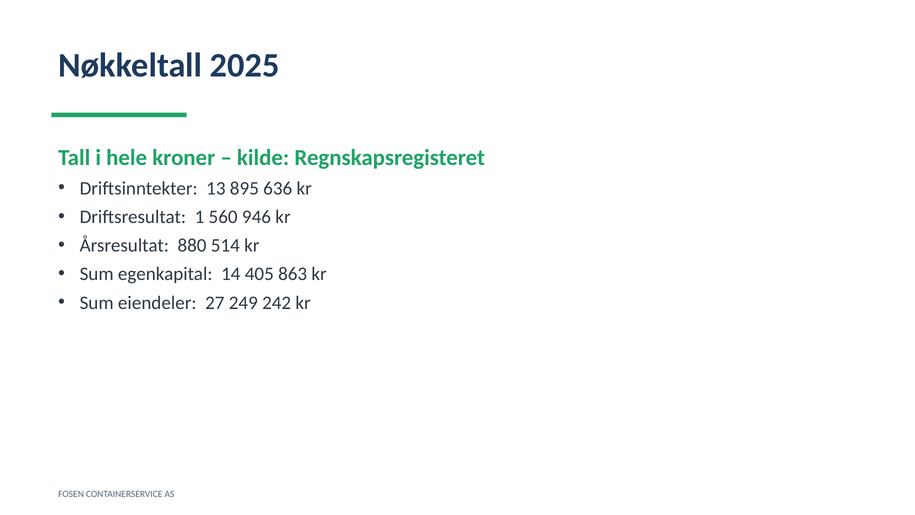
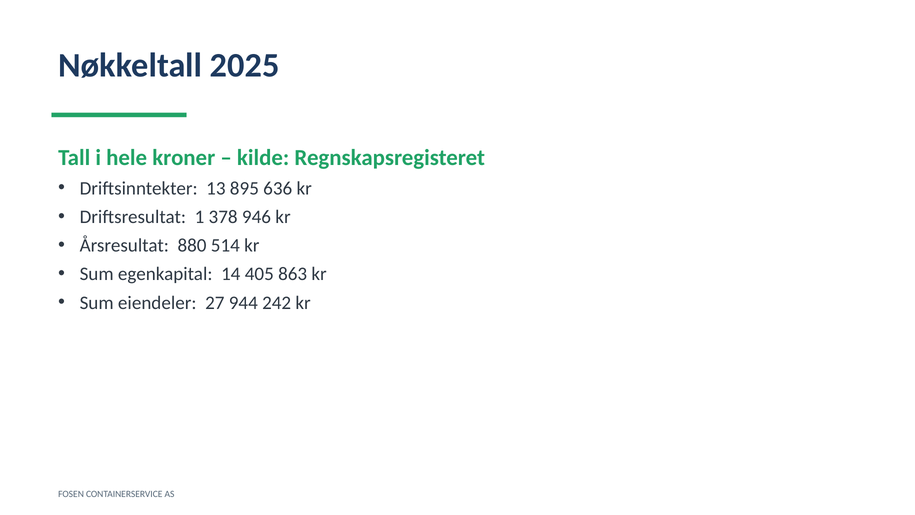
560: 560 -> 378
249: 249 -> 944
